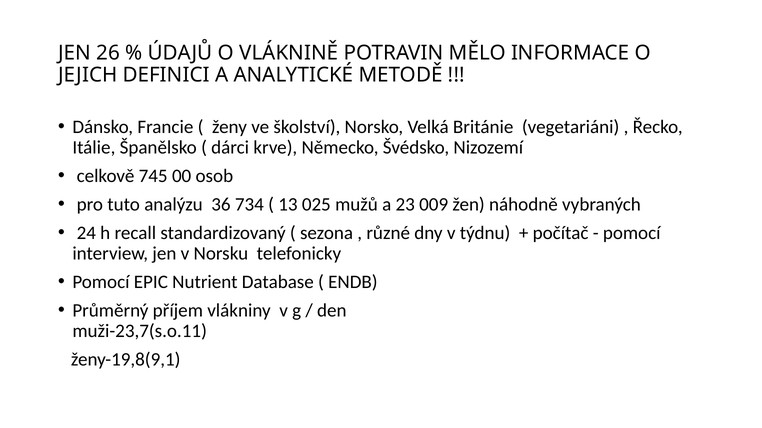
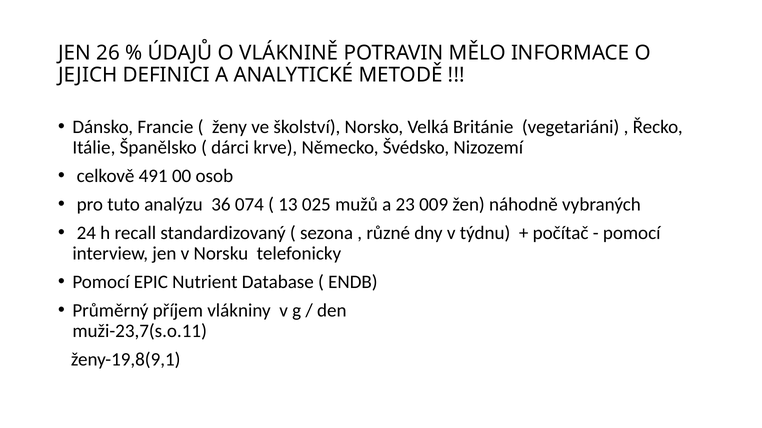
745: 745 -> 491
734: 734 -> 074
